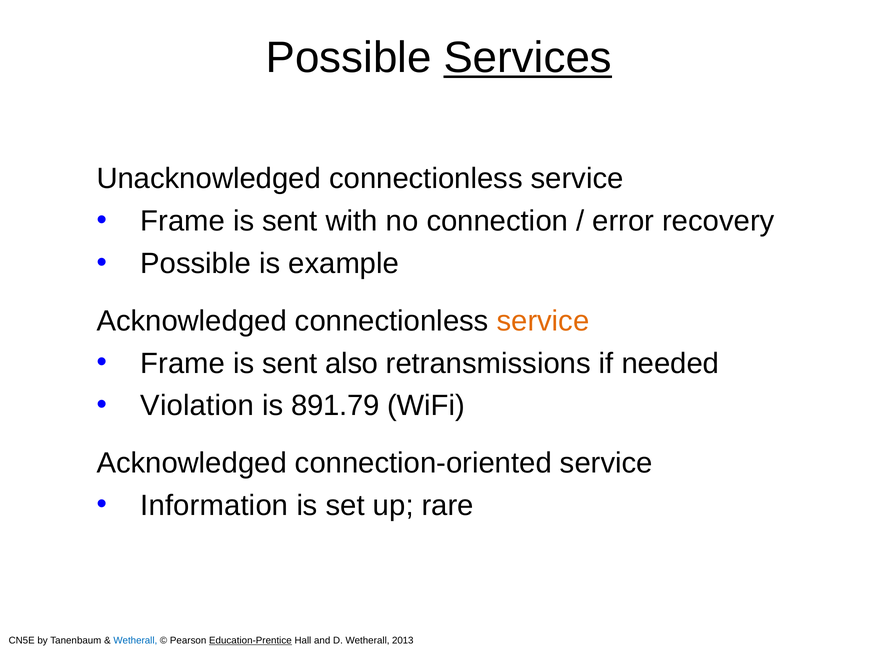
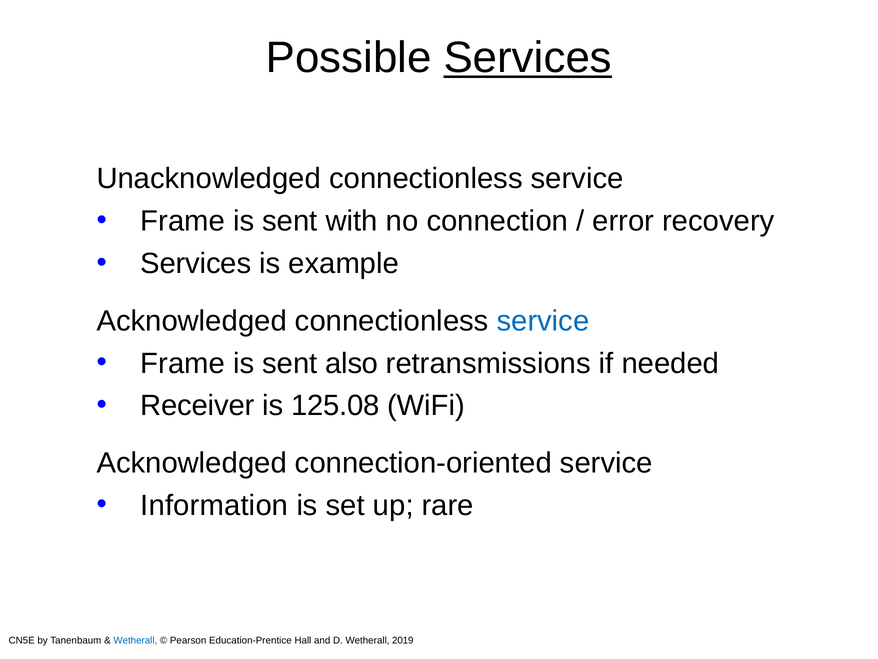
Possible at (196, 264): Possible -> Services
service at (543, 321) colour: orange -> blue
Violation: Violation -> Receiver
891.79: 891.79 -> 125.08
Education-Prentice underline: present -> none
2013: 2013 -> 2019
